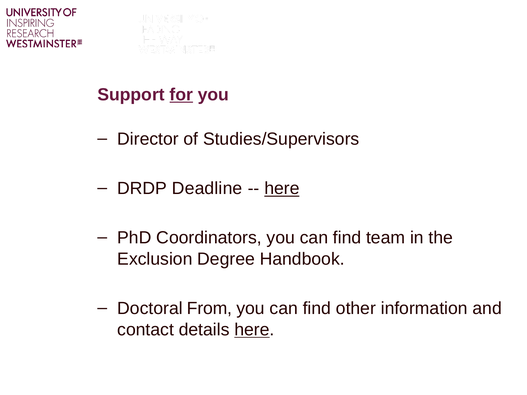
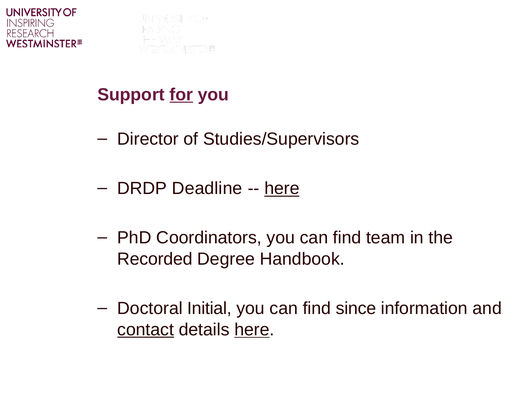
Exclusion: Exclusion -> Recorded
From: From -> Initial
other: other -> since
contact underline: none -> present
